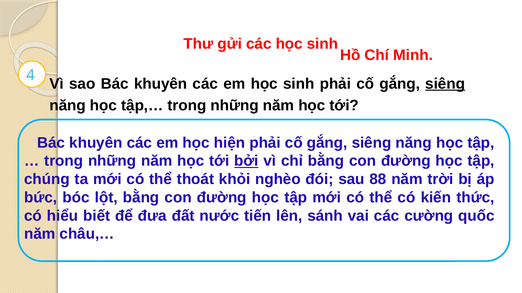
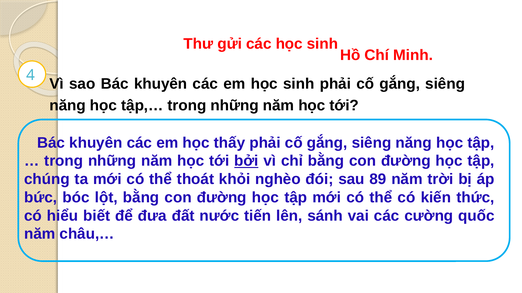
siêng at (445, 84) underline: present -> none
hiện: hiện -> thấy
88: 88 -> 89
